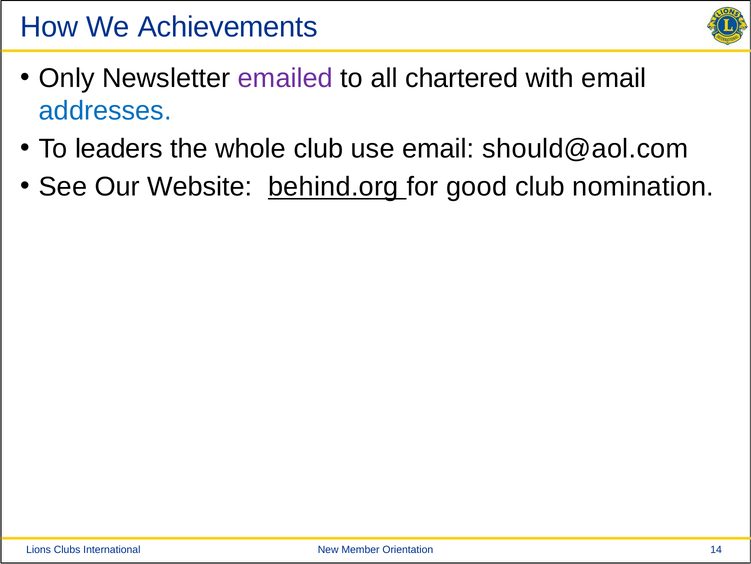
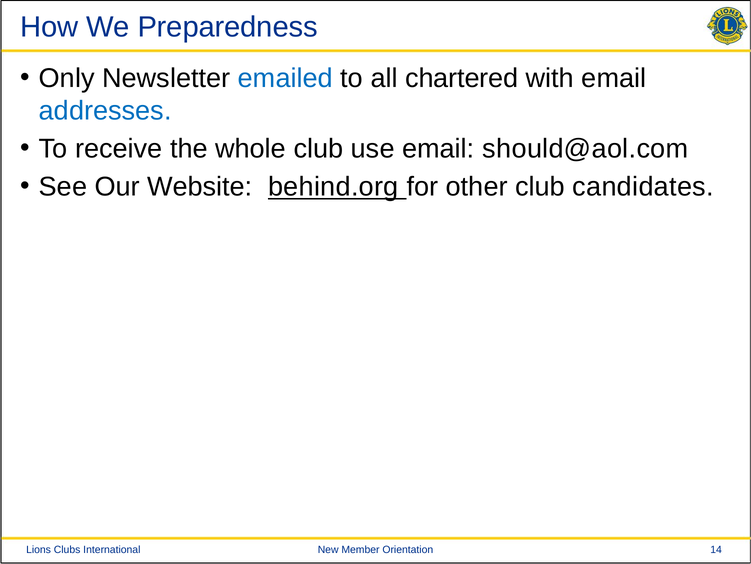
Achievements: Achievements -> Preparedness
emailed colour: purple -> blue
leaders: leaders -> receive
good: good -> other
nomination: nomination -> candidates
